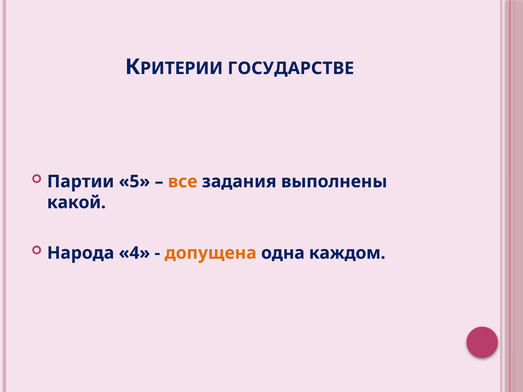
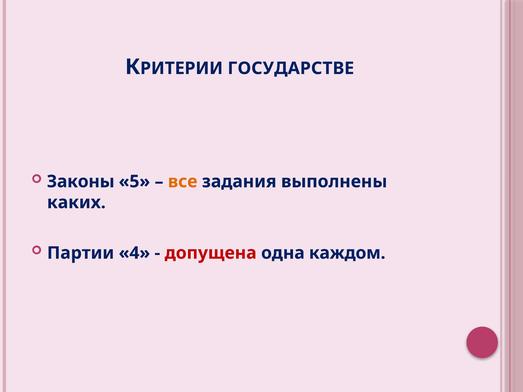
Партии: Партии -> Законы
какой: какой -> каких
Народа: Народа -> Партии
допущена colour: orange -> red
